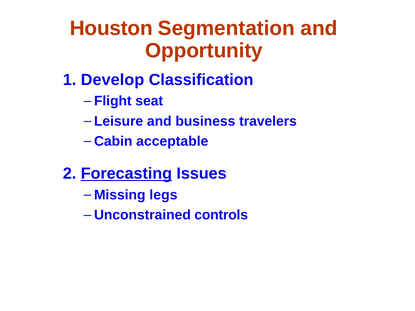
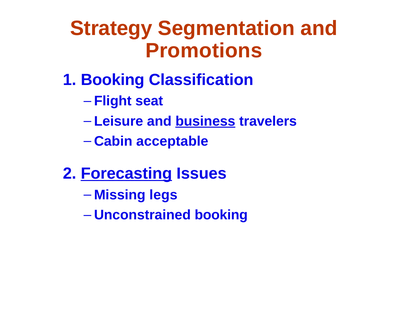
Houston: Houston -> Strategy
Opportunity: Opportunity -> Promotions
1 Develop: Develop -> Booking
business underline: none -> present
Unconstrained controls: controls -> booking
